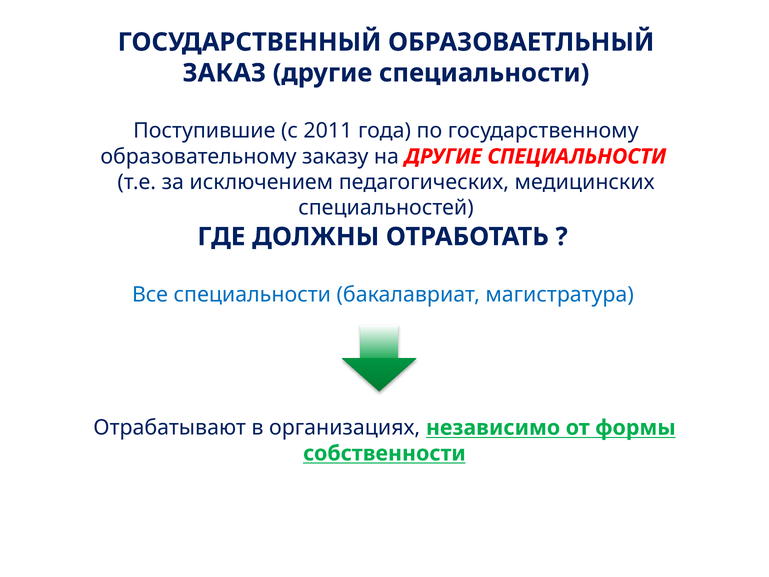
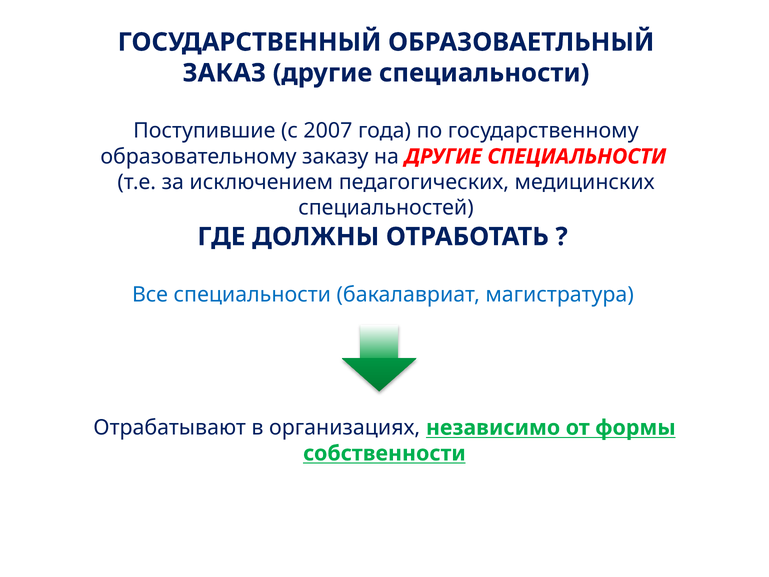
2011: 2011 -> 2007
